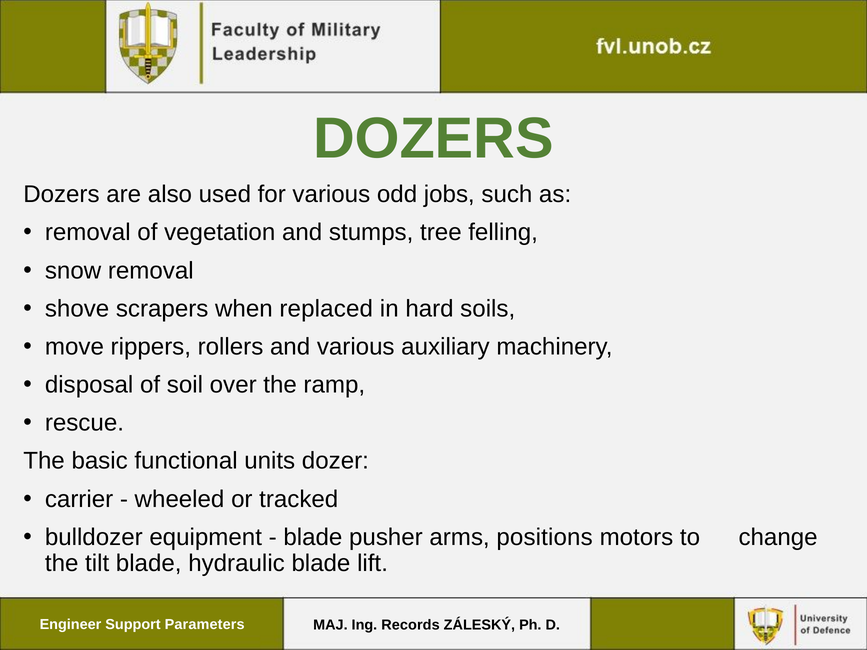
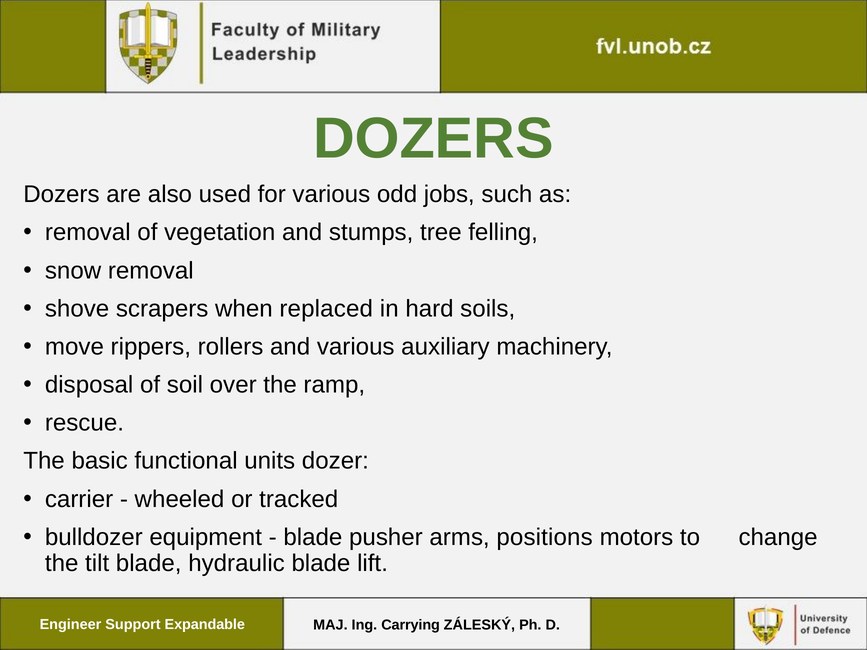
Parameters: Parameters -> Expandable
Records: Records -> Carrying
